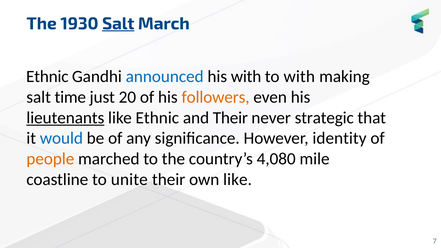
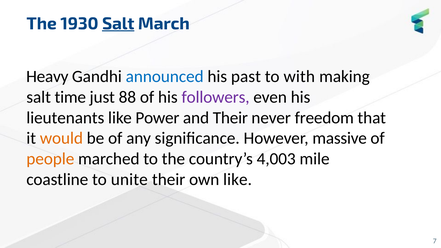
Ethnic at (47, 77): Ethnic -> Heavy
his with: with -> past
20: 20 -> 88
followers colour: orange -> purple
lieutenants underline: present -> none
like Ethnic: Ethnic -> Power
strategic: strategic -> freedom
would colour: blue -> orange
identity: identity -> massive
4,080: 4,080 -> 4,003
